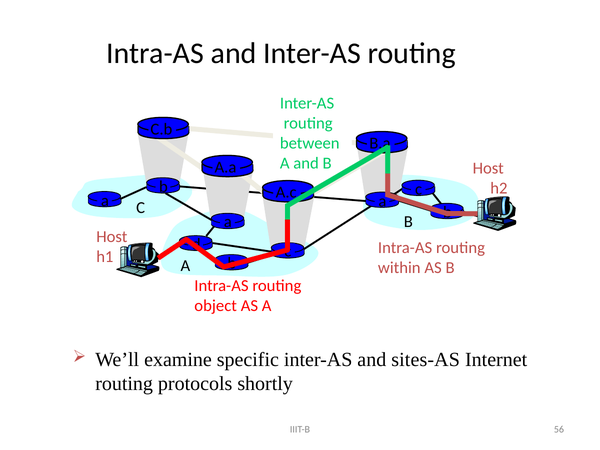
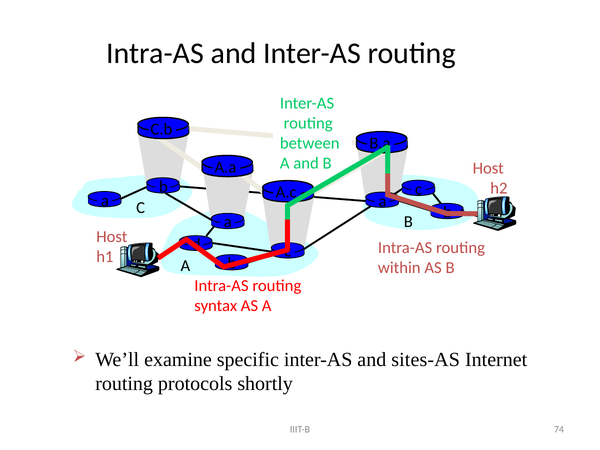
object: object -> syntax
56: 56 -> 74
